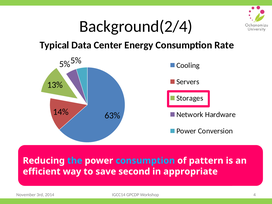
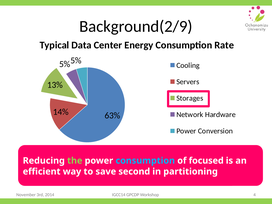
Background(2/4: Background(2/4 -> Background(2/9
the colour: light blue -> light green
pattern: pattern -> focused
appropriate: appropriate -> partitioning
